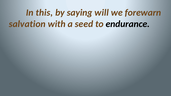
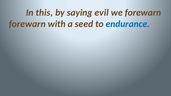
will: will -> evil
salvation at (27, 24): salvation -> forewarn
endurance colour: black -> blue
